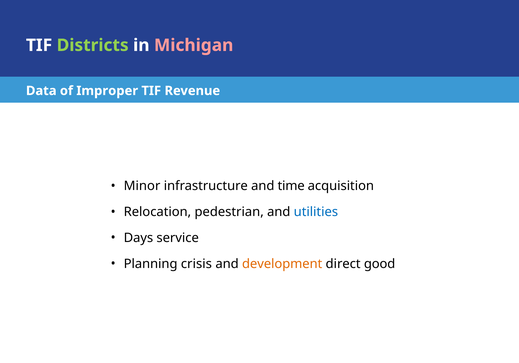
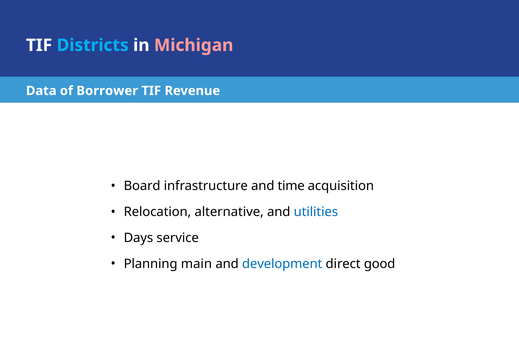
Districts colour: light green -> light blue
Improper: Improper -> Borrower
Minor: Minor -> Board
pedestrian: pedestrian -> alternative
crisis: crisis -> main
development colour: orange -> blue
